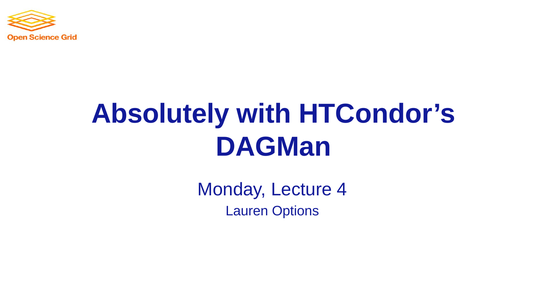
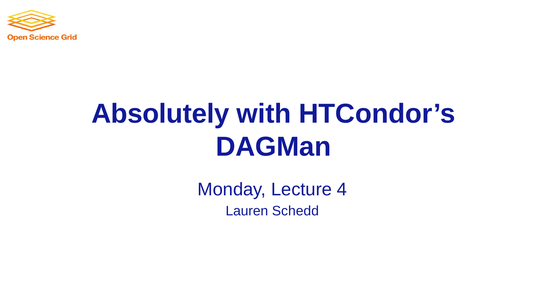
Options: Options -> Schedd
